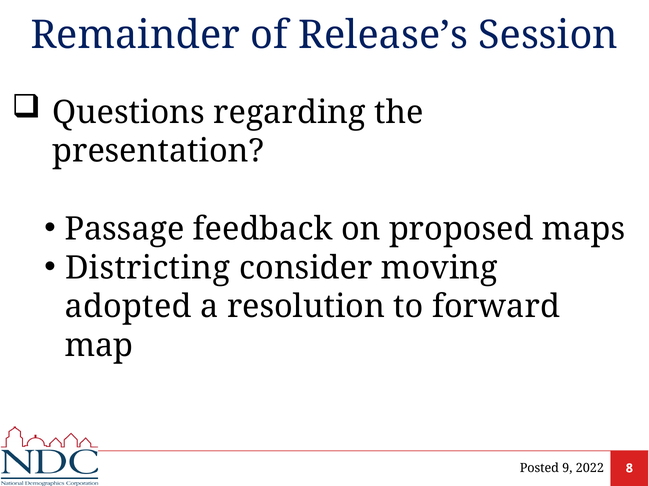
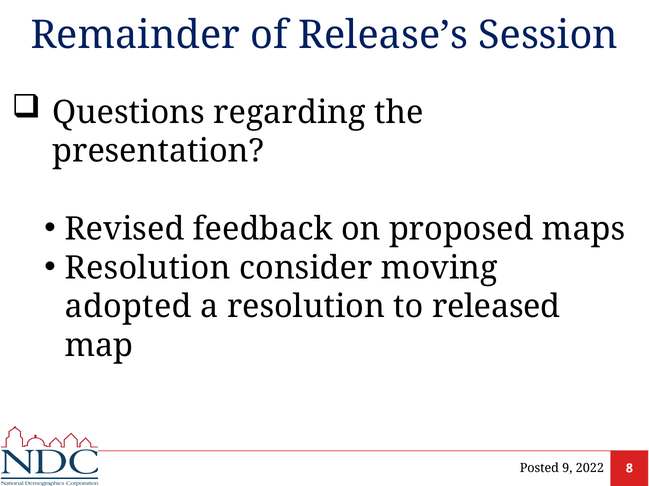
Passage: Passage -> Revised
Districting at (148, 268): Districting -> Resolution
forward: forward -> released
